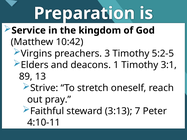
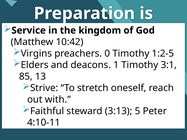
3: 3 -> 0
5:2-5: 5:2-5 -> 1:2-5
89: 89 -> 85
pray: pray -> with
7: 7 -> 5
